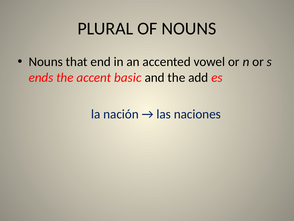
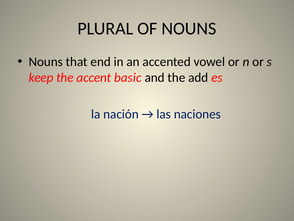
ends: ends -> keep
